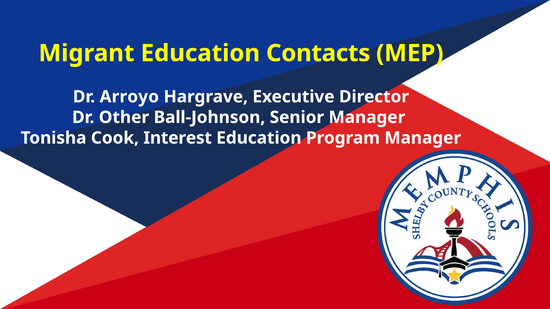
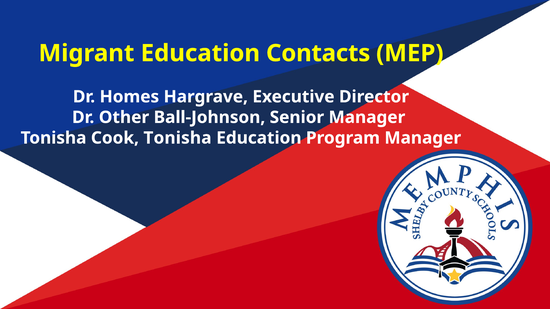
Arroyo: Arroyo -> Homes
Cook Interest: Interest -> Tonisha
